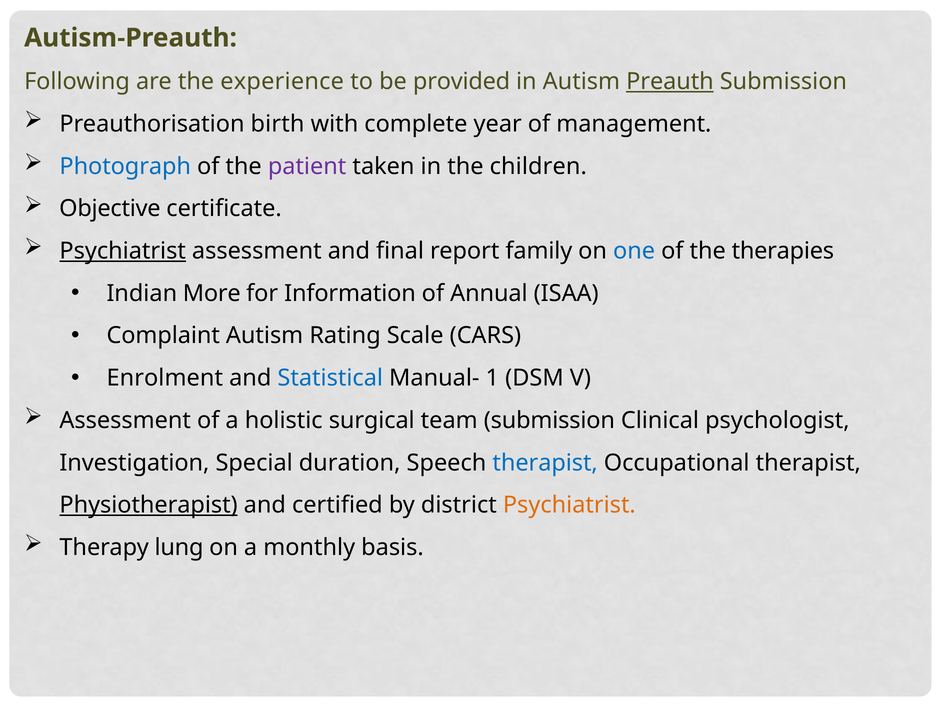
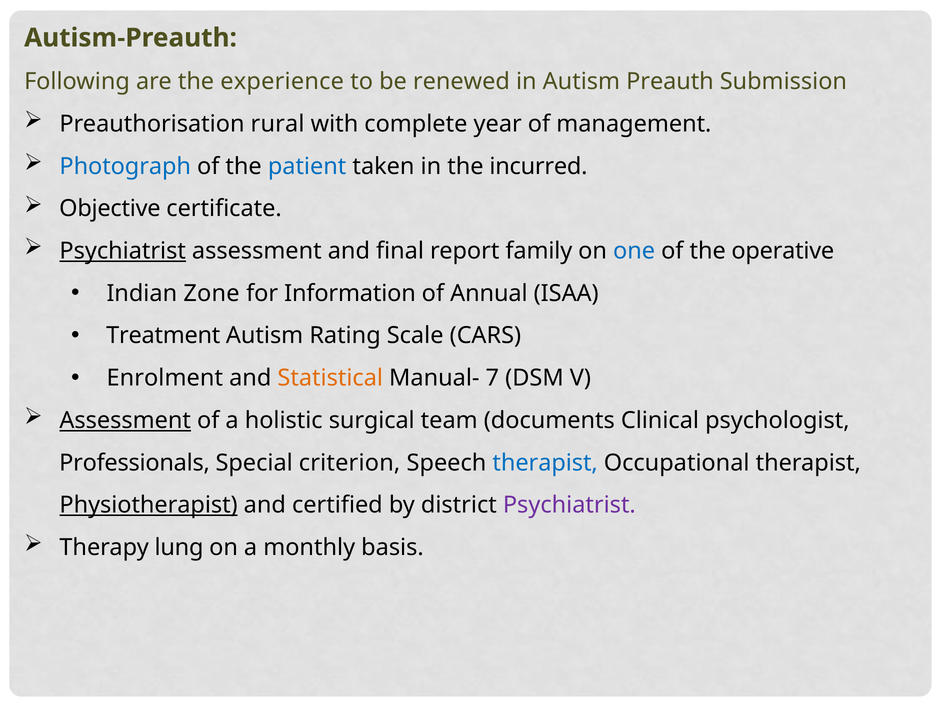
provided: provided -> renewed
Preauth underline: present -> none
birth: birth -> rural
patient colour: purple -> blue
children: children -> incurred
therapies: therapies -> operative
More: More -> Zone
Complaint: Complaint -> Treatment
Statistical colour: blue -> orange
1: 1 -> 7
Assessment at (125, 420) underline: none -> present
team submission: submission -> documents
Investigation: Investigation -> Professionals
duration: duration -> criterion
Psychiatrist at (569, 505) colour: orange -> purple
